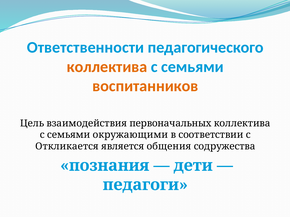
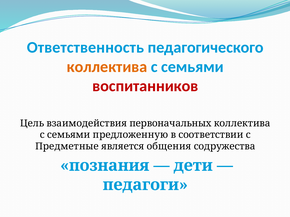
Ответственности: Ответственности -> Ответственность
воспитанников colour: orange -> red
окружающими: окружающими -> предложенную
Откликается: Откликается -> Предметные
